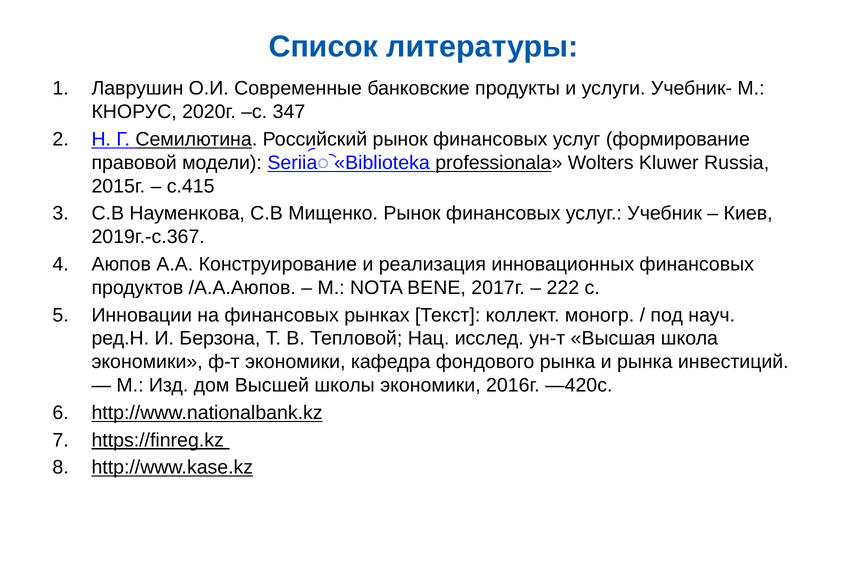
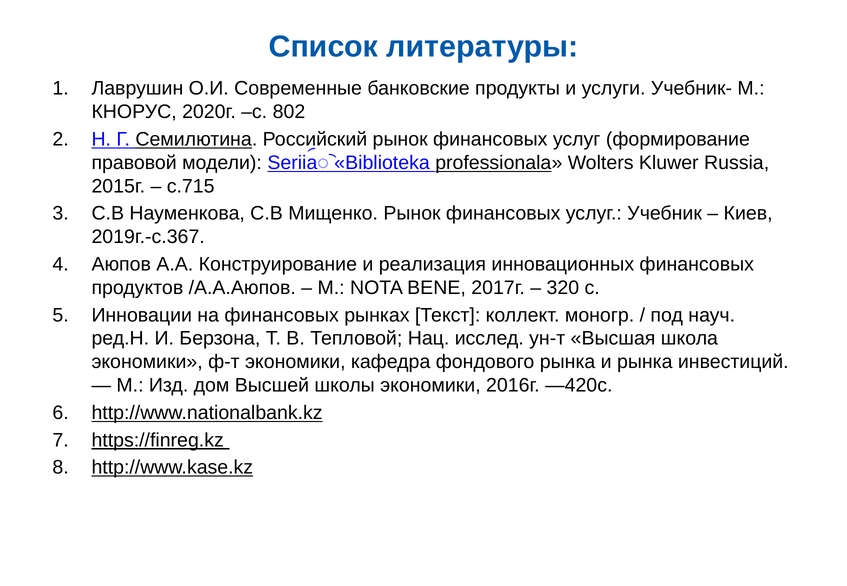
347: 347 -> 802
с.415: с.415 -> с.715
222: 222 -> 320
